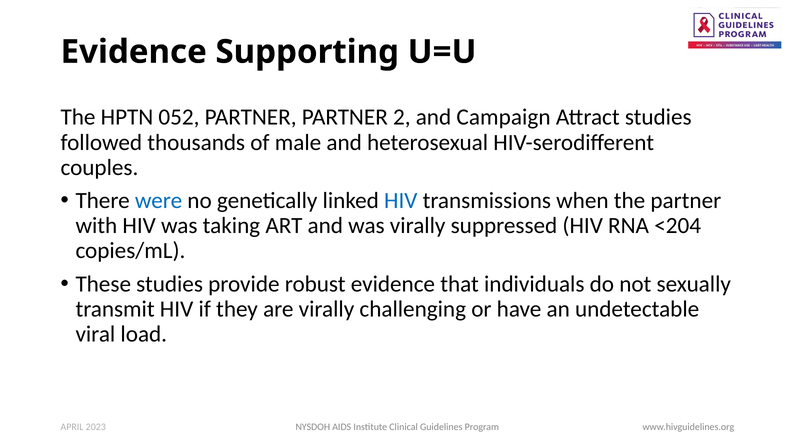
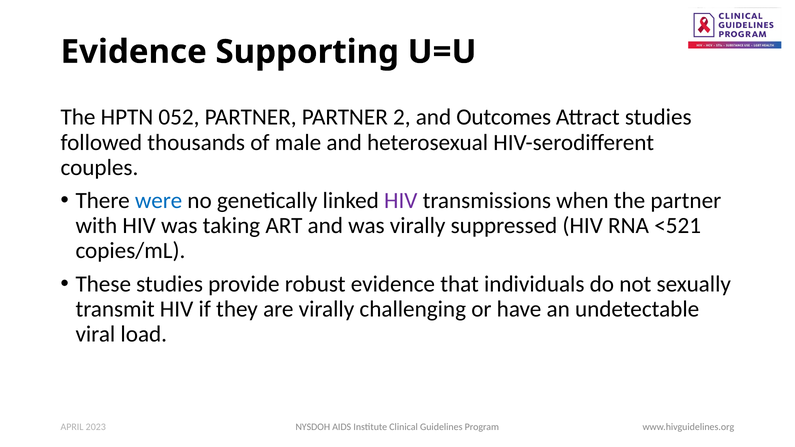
Campaign: Campaign -> Outcomes
HIV at (401, 201) colour: blue -> purple
<204: <204 -> <521
